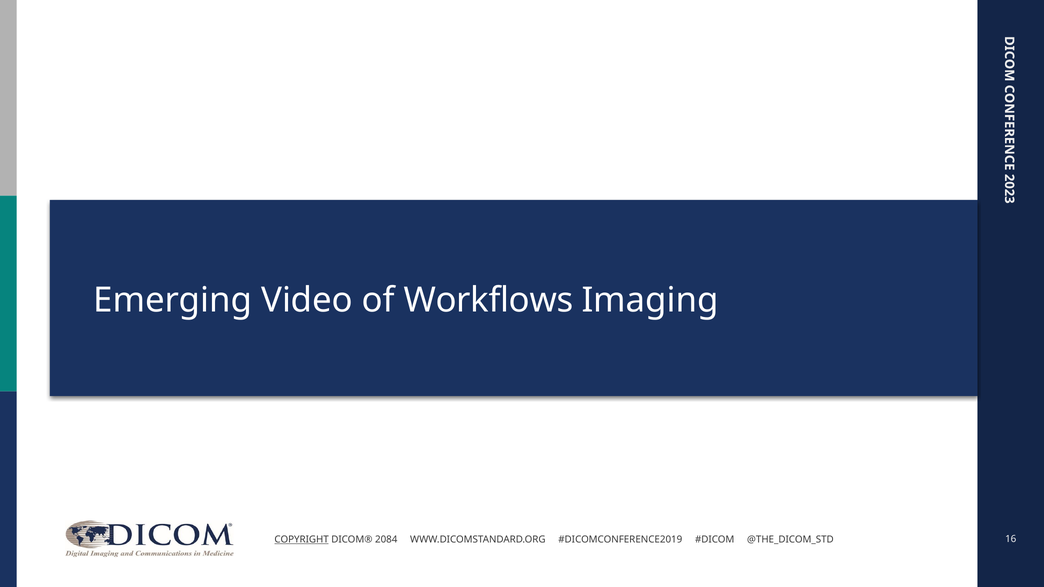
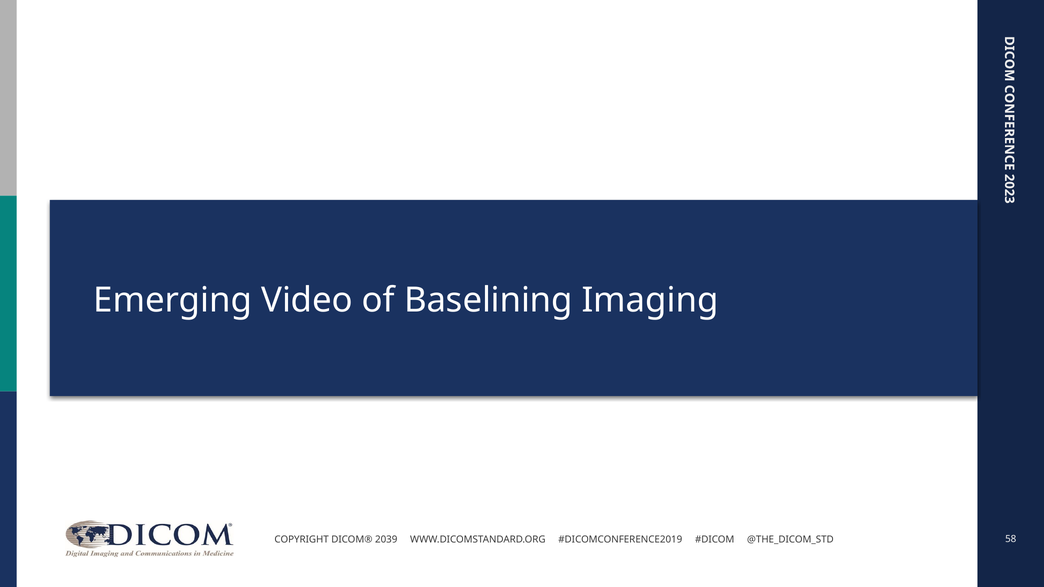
Workflows: Workflows -> Baselining
COPYRIGHT underline: present -> none
2084: 2084 -> 2039
16: 16 -> 58
